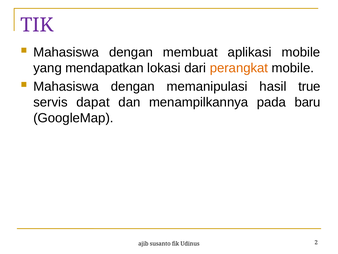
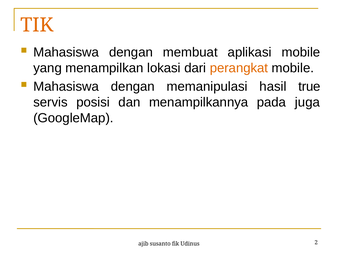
TIK colour: purple -> orange
mendapatkan: mendapatkan -> menampilkan
dapat: dapat -> posisi
baru: baru -> juga
